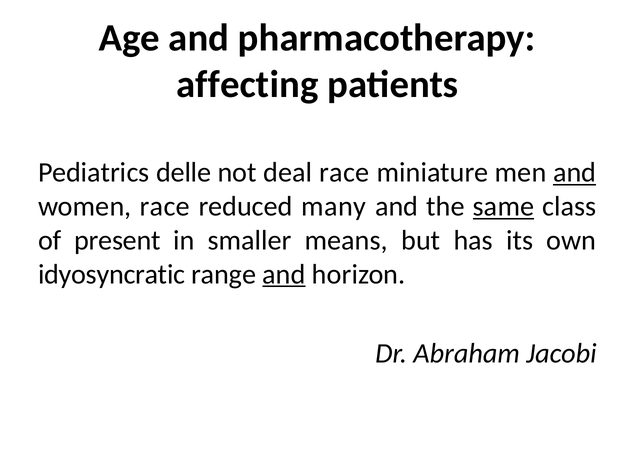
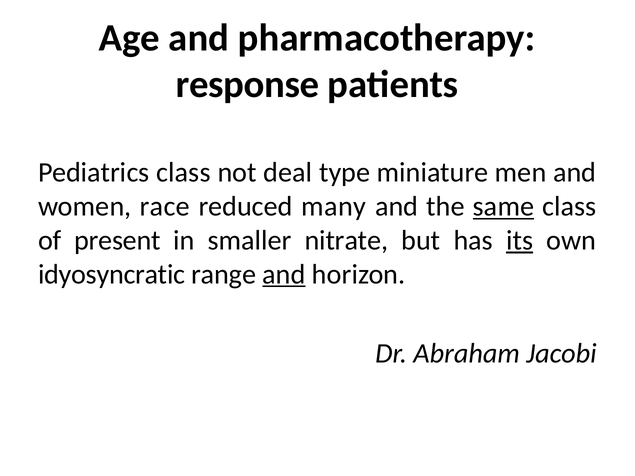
affecting: affecting -> response
Pediatrics delle: delle -> class
deal race: race -> type
and at (575, 173) underline: present -> none
means: means -> nitrate
its underline: none -> present
